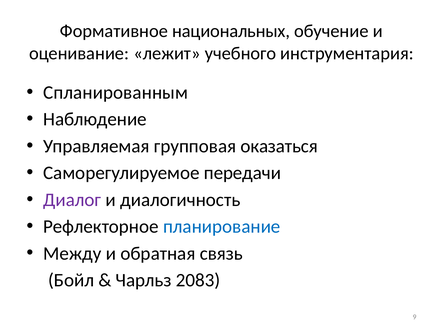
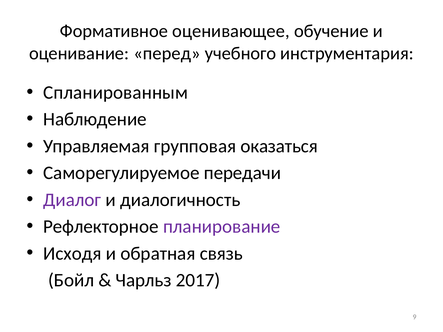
национальных: национальных -> оценивающее
лежит: лежит -> перед
планирование colour: blue -> purple
Между: Между -> Исходя
2083: 2083 -> 2017
